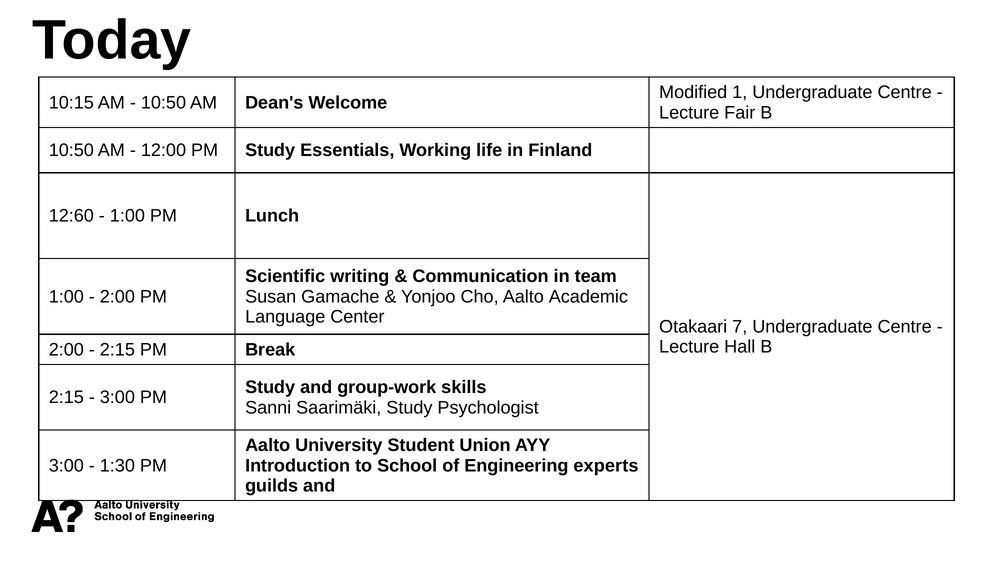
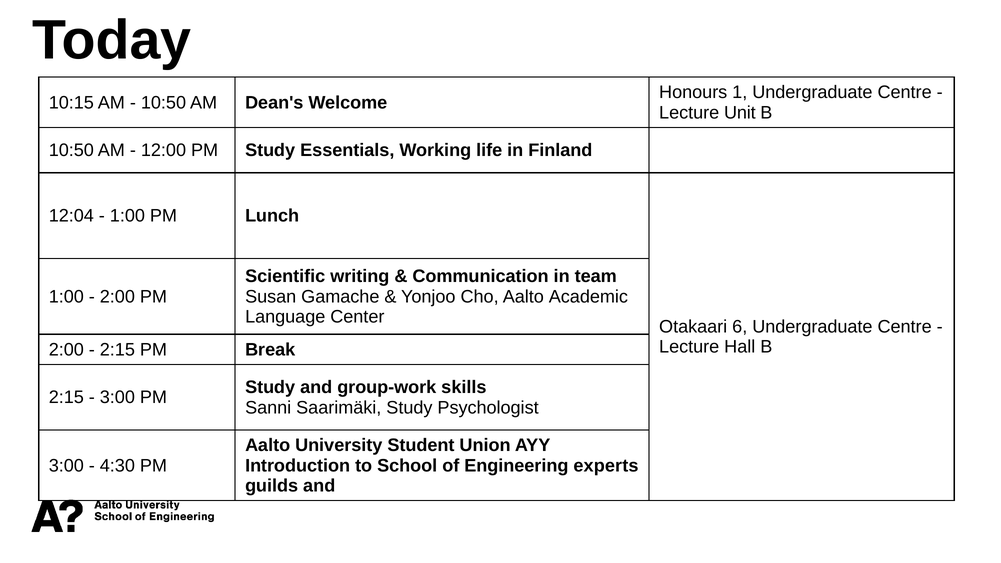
Modified: Modified -> Honours
Fair: Fair -> Unit
12:60: 12:60 -> 12:04
7: 7 -> 6
1:30: 1:30 -> 4:30
